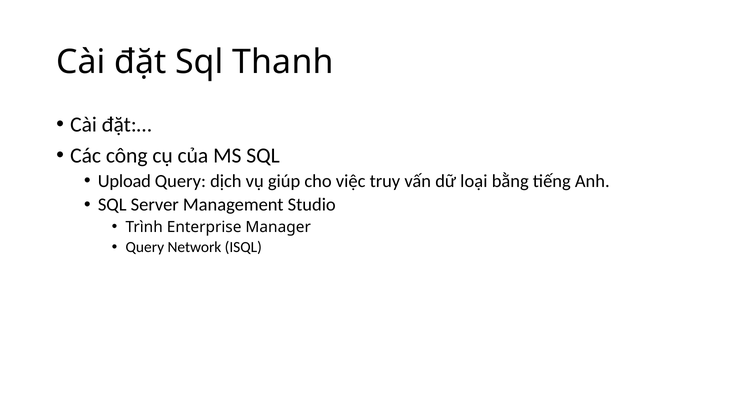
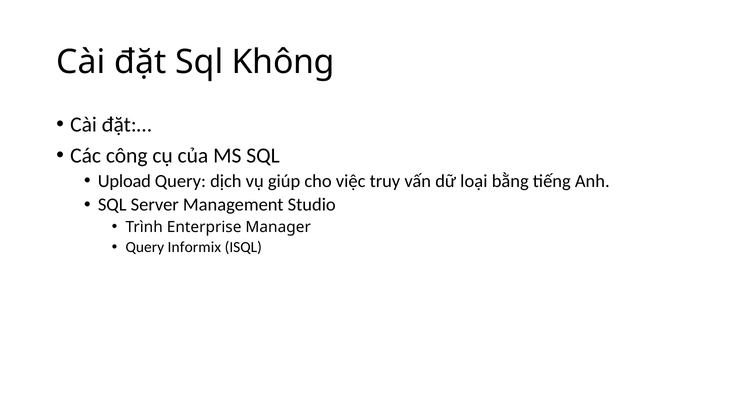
Thanh: Thanh -> Không
Network: Network -> Informix
